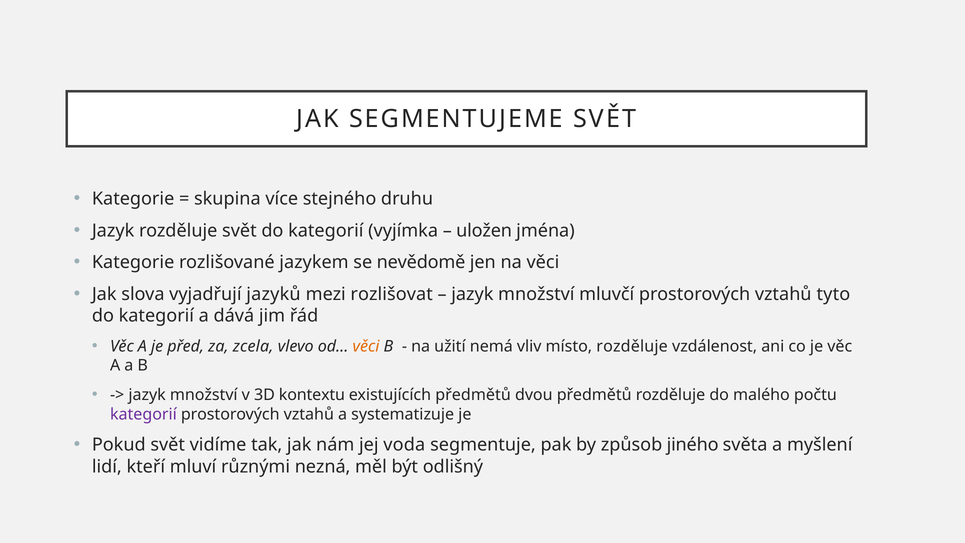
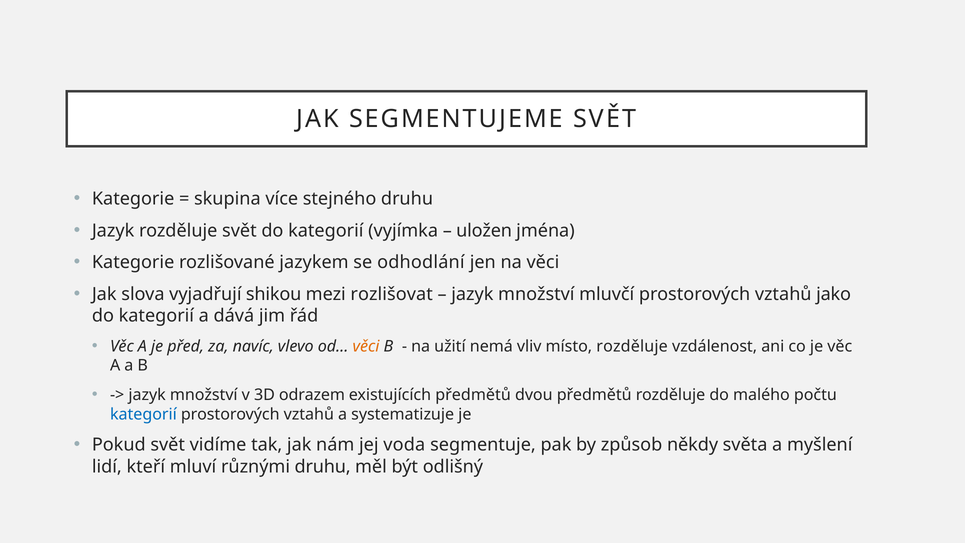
nevědomě: nevědomě -> odhodlání
jazyků: jazyků -> shikou
tyto: tyto -> jako
zcela: zcela -> navíc
kontextu: kontextu -> odrazem
kategorií at (143, 414) colour: purple -> blue
jiného: jiného -> někdy
různými nezná: nezná -> druhu
